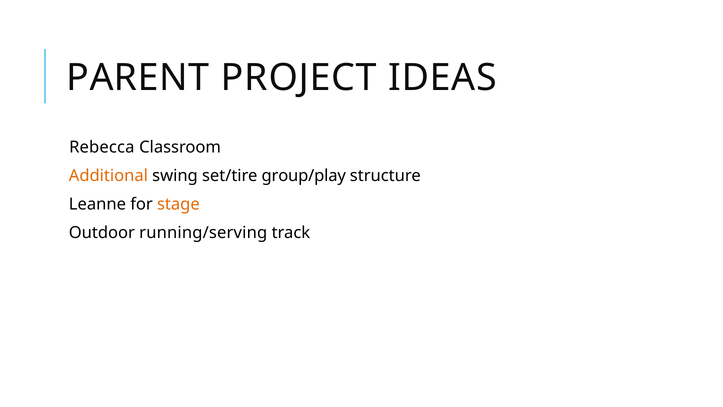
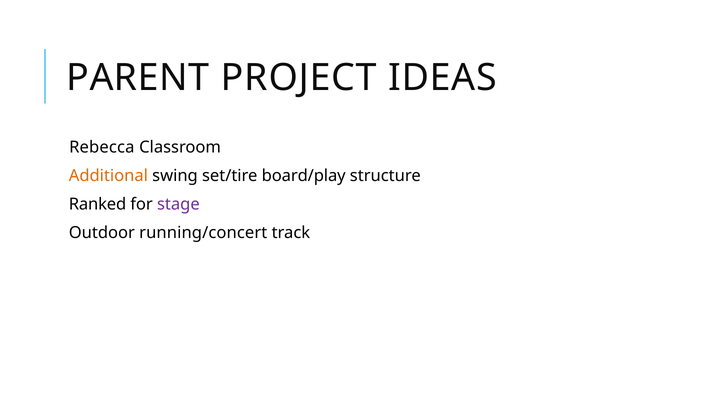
group/play: group/play -> board/play
Leanne: Leanne -> Ranked
stage colour: orange -> purple
running/serving: running/serving -> running/concert
